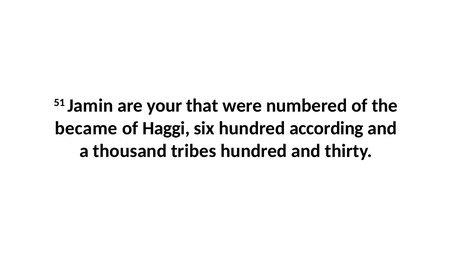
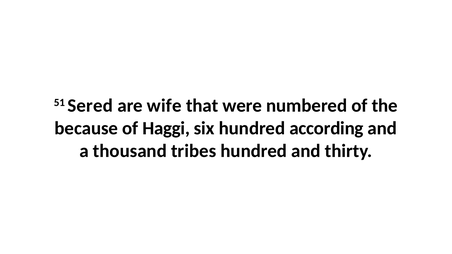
Jamin: Jamin -> Sered
your: your -> wife
became: became -> because
